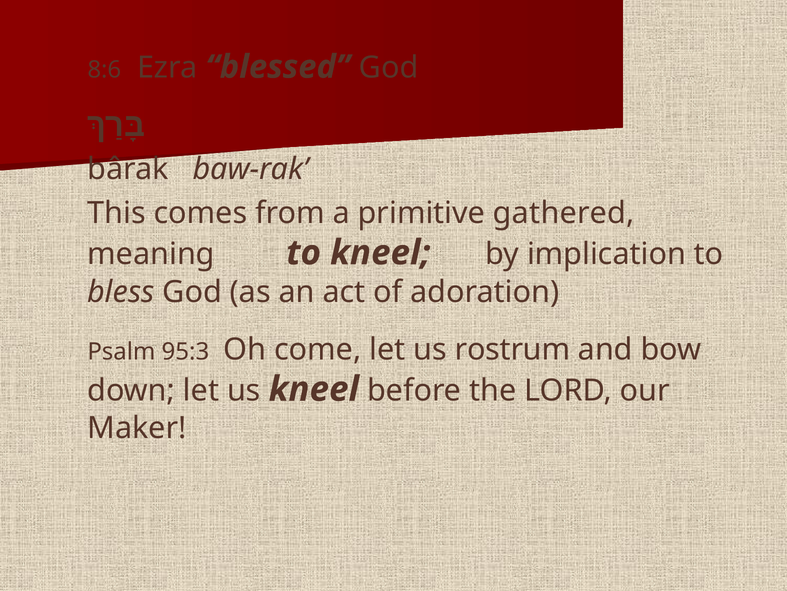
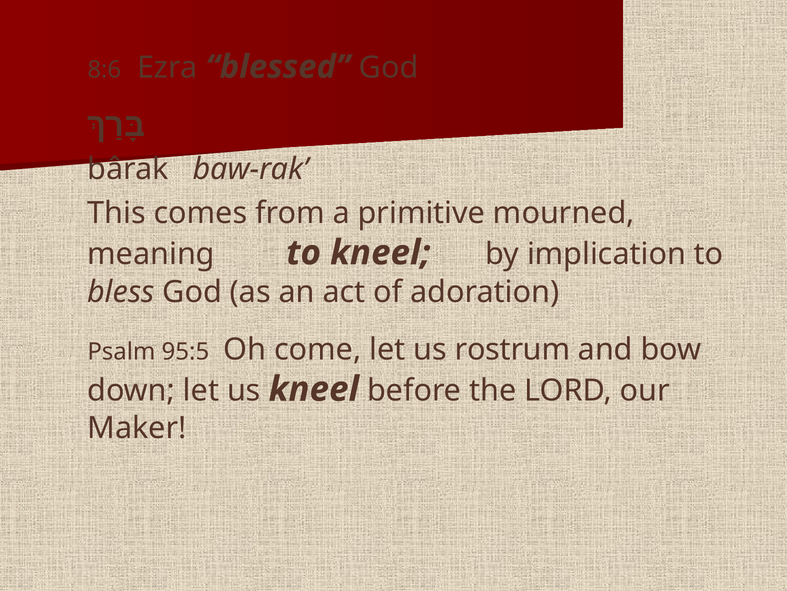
gathered: gathered -> mourned
95:3: 95:3 -> 95:5
